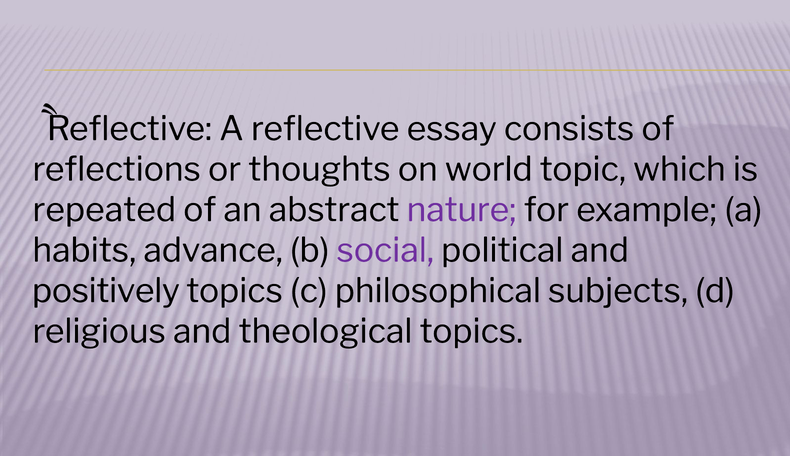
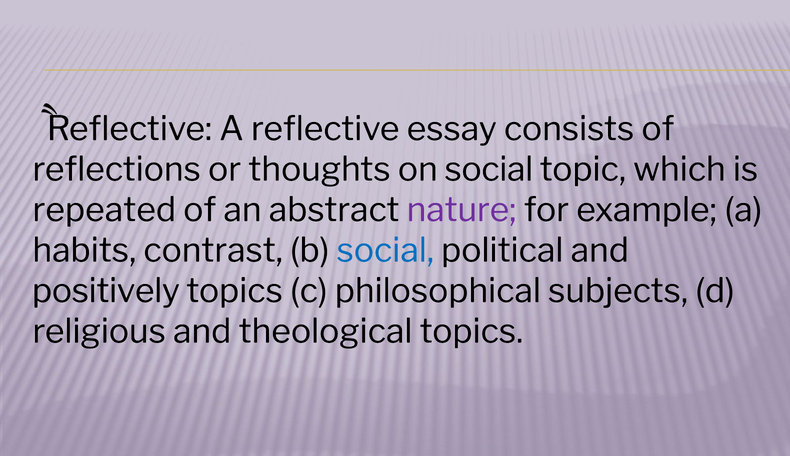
on world: world -> social
advance: advance -> contrast
social at (385, 250) colour: purple -> blue
